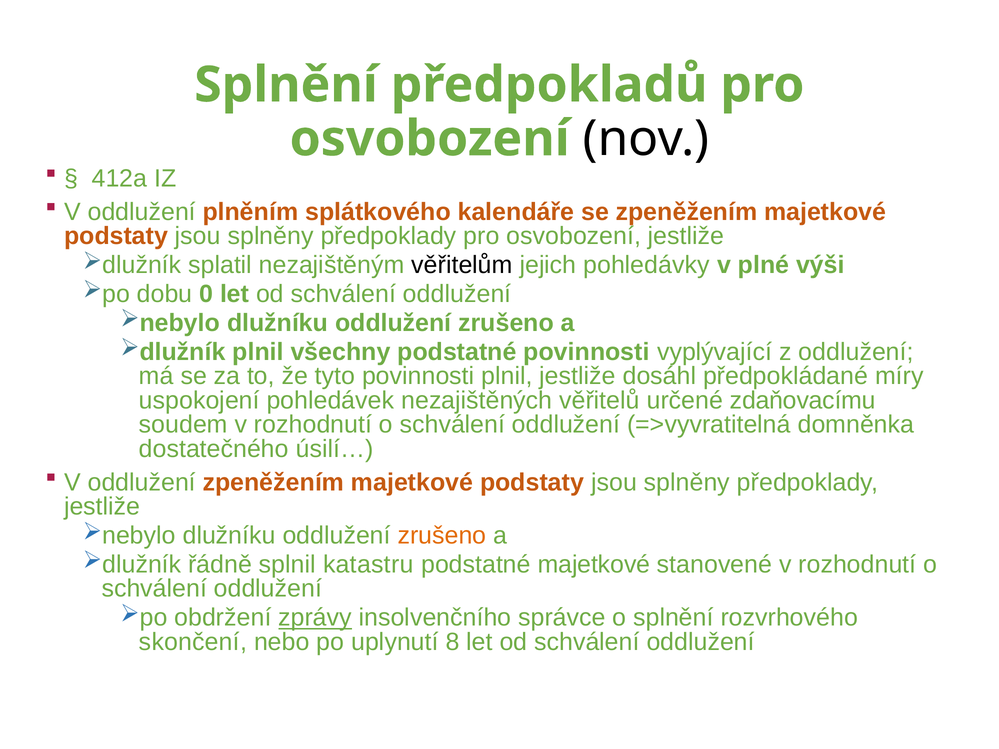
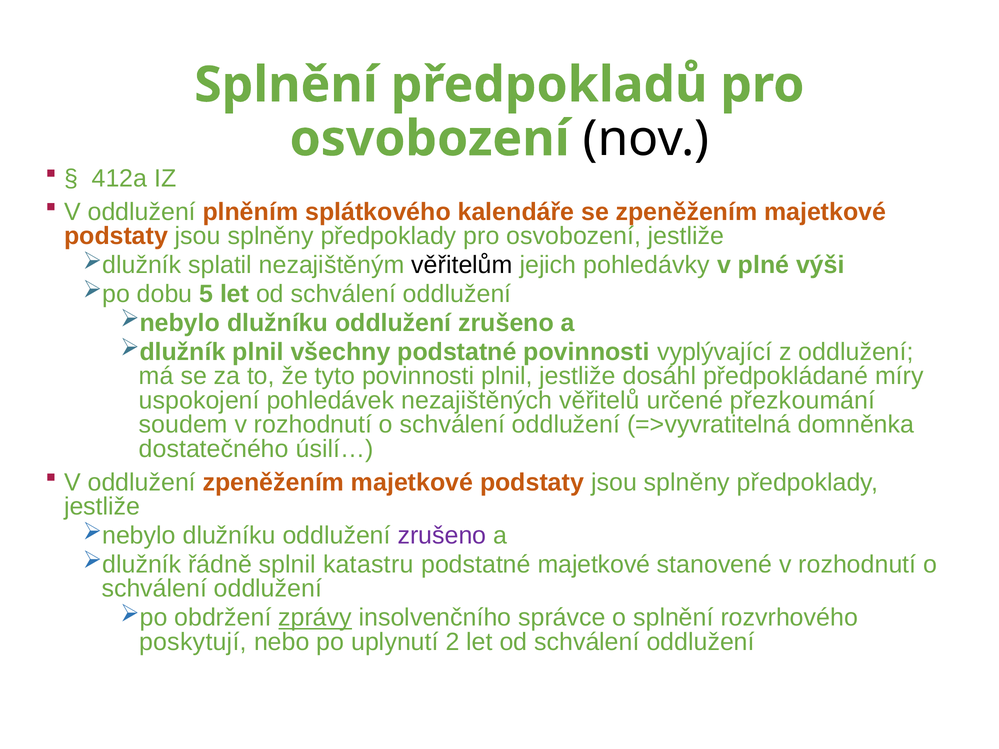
0: 0 -> 5
zdaňovacímu: zdaňovacímu -> přezkoumání
zrušeno at (442, 536) colour: orange -> purple
skončení: skončení -> poskytují
8: 8 -> 2
